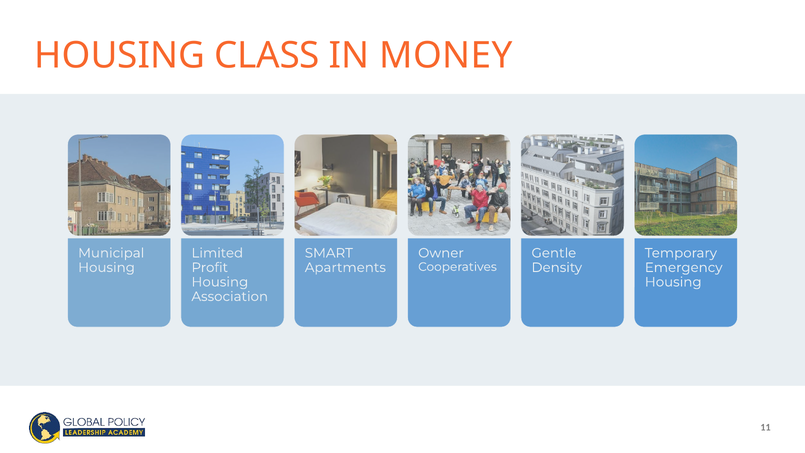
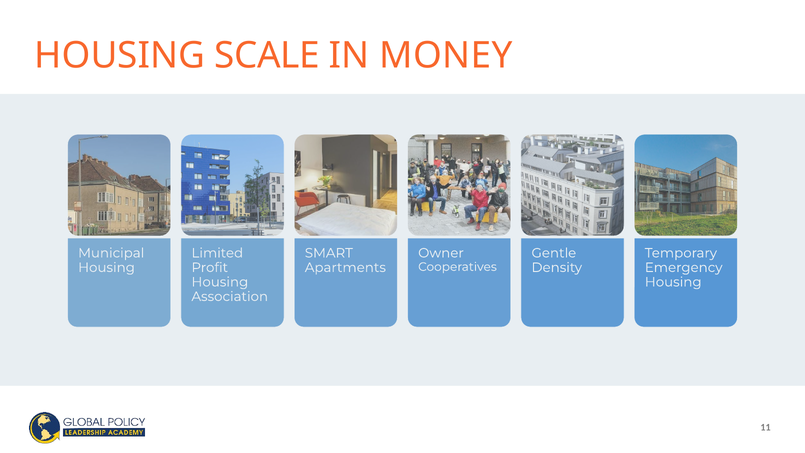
CLASS: CLASS -> SCALE
